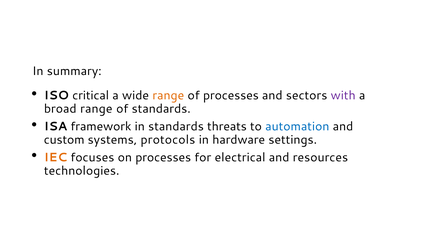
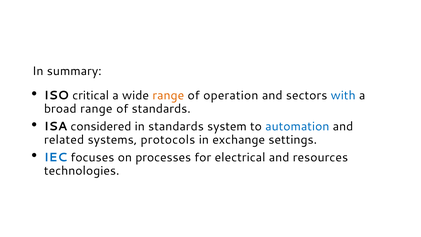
of processes: processes -> operation
with colour: purple -> blue
framework: framework -> considered
threats: threats -> system
custom: custom -> related
hardware: hardware -> exchange
IEC colour: orange -> blue
